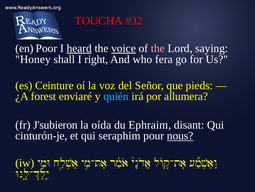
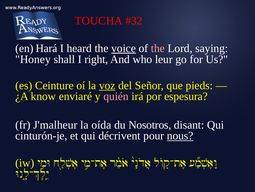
Poor: Poor -> Hará
heard underline: present -> none
fera: fera -> leur
voz underline: none -> present
forest: forest -> know
quién colour: light blue -> pink
allumera: allumera -> espesura
J'subieron: J'subieron -> J'malheur
Ephraim: Ephraim -> Nosotros
seraphim: seraphim -> décrivent
